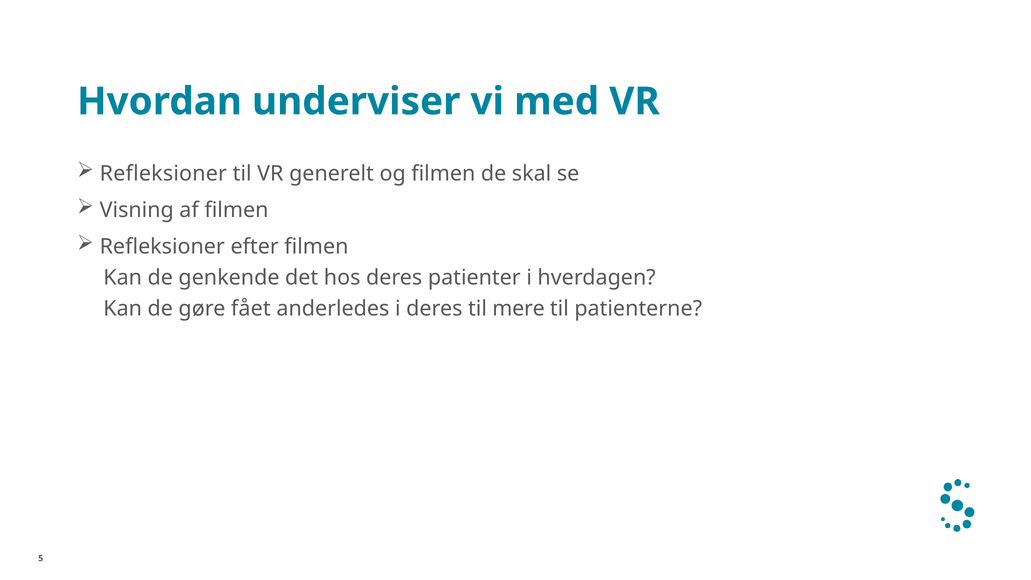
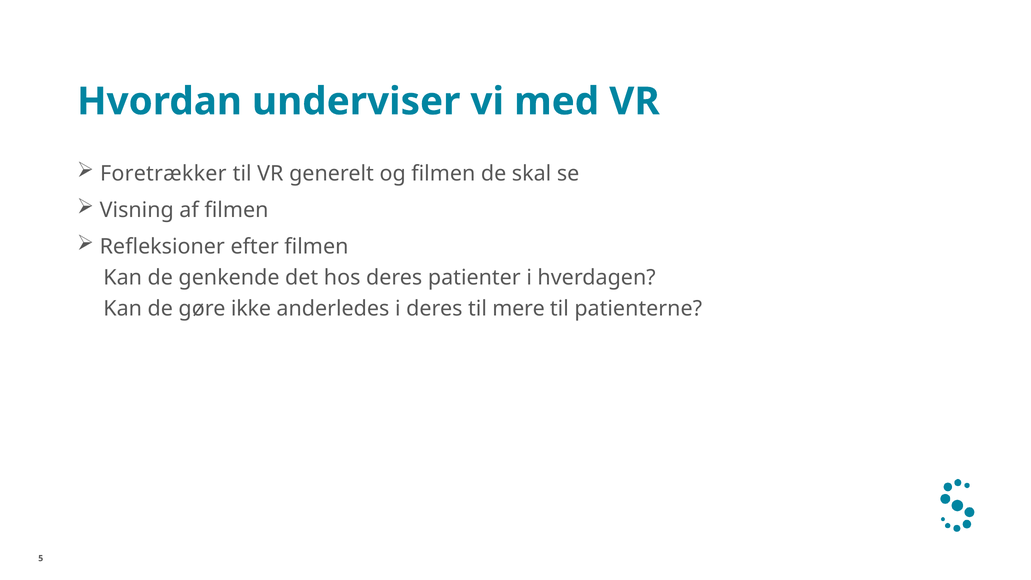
Refleksioner at (163, 173): Refleksioner -> Foretrækker
fået: fået -> ikke
